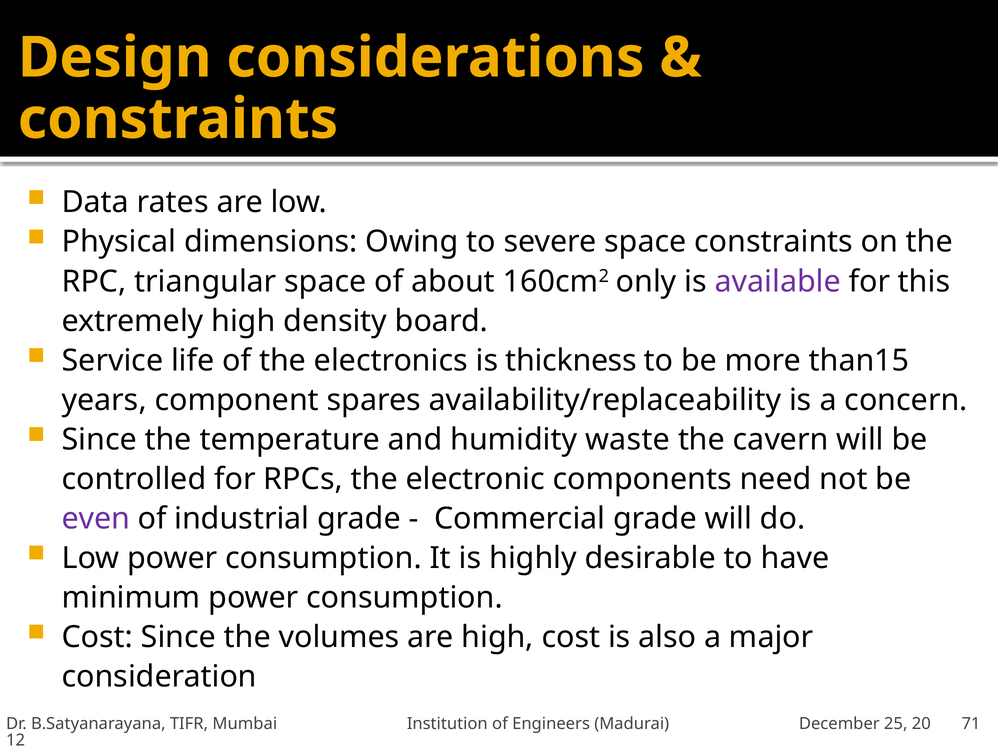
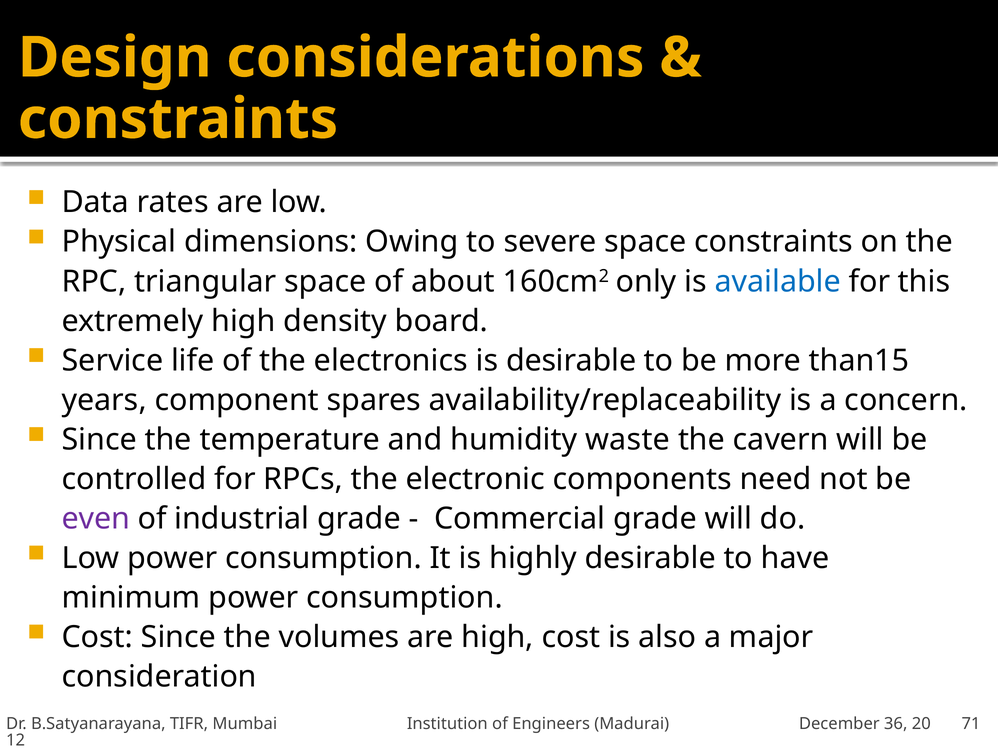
available colour: purple -> blue
is thickness: thickness -> desirable
25: 25 -> 36
